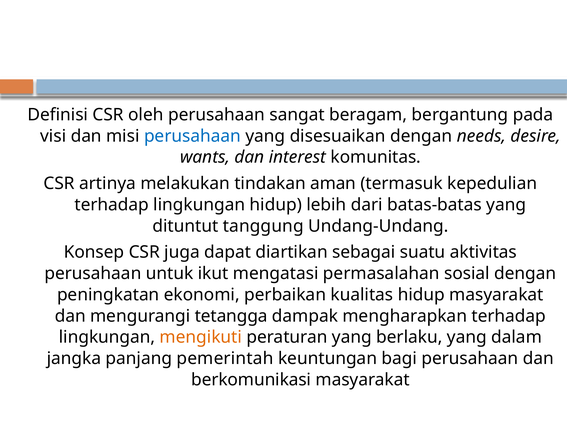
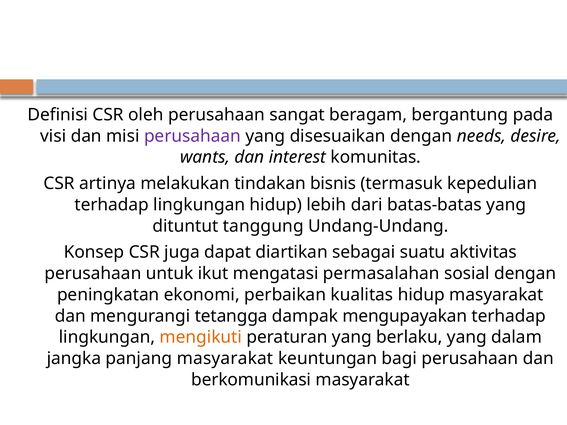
perusahaan at (192, 136) colour: blue -> purple
aman: aman -> bisnis
mengharapkan: mengharapkan -> mengupayakan
panjang pemerintah: pemerintah -> masyarakat
